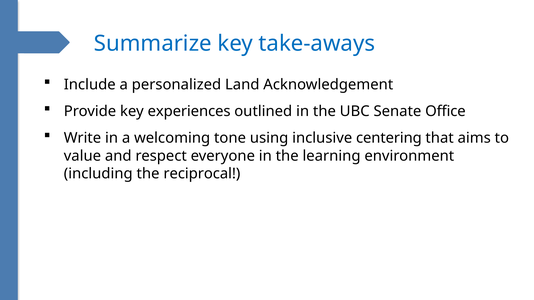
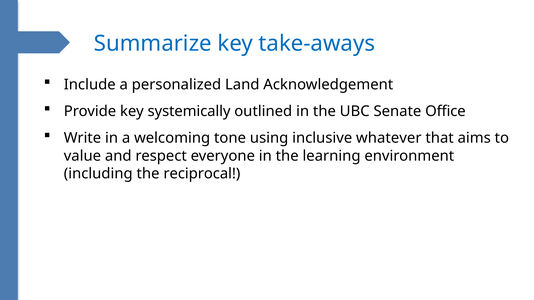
experiences: experiences -> systemically
centering: centering -> whatever
